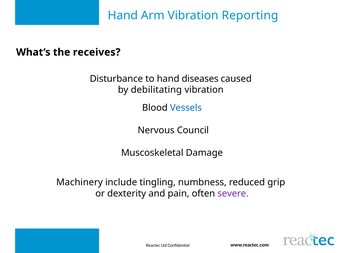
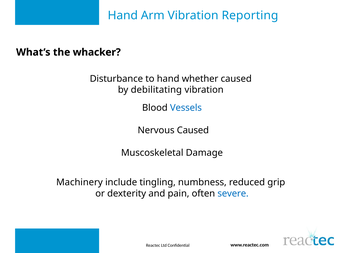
receives: receives -> whacker
diseases: diseases -> whether
Nervous Council: Council -> Caused
severe colour: purple -> blue
